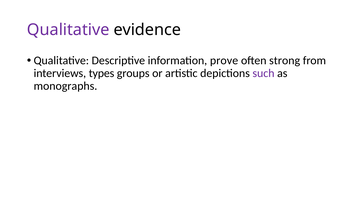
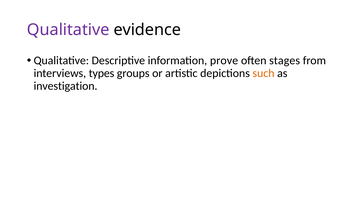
strong: strong -> stages
such colour: purple -> orange
monographs: monographs -> investigation
